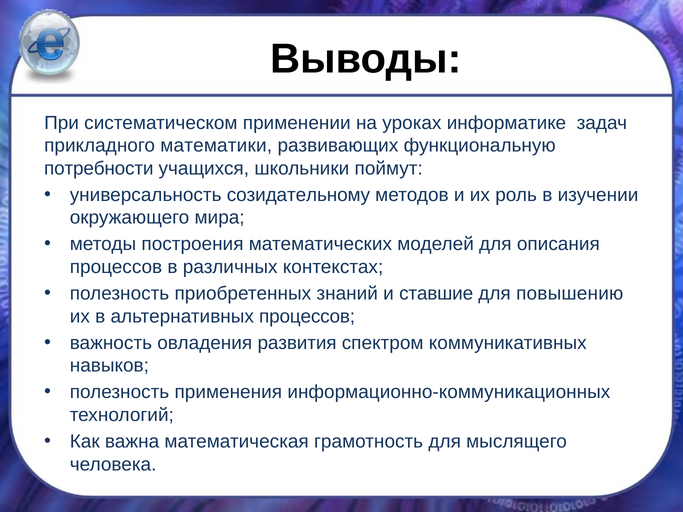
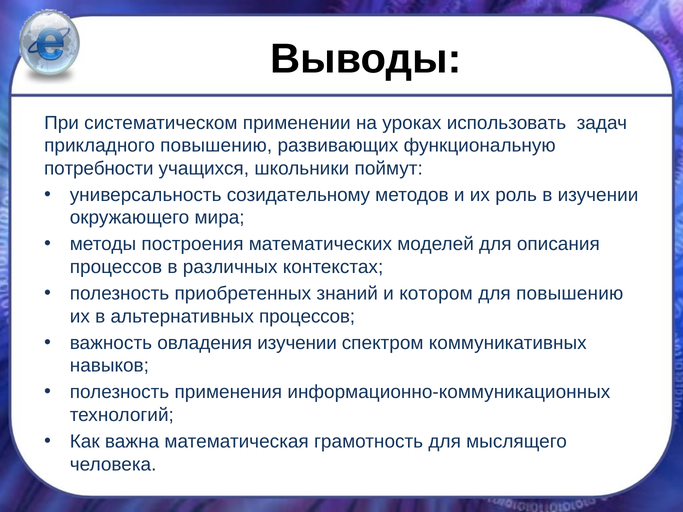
информатике: информатике -> использовать
прикладного математики: математики -> повышению
ставшие: ставшие -> котором
овладения развития: развития -> изучении
